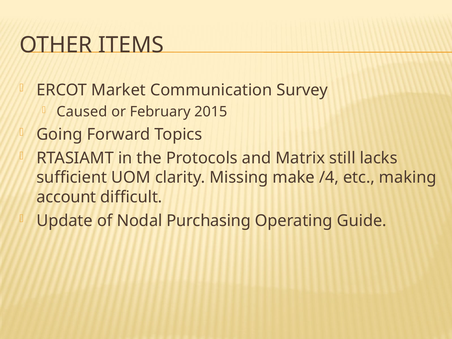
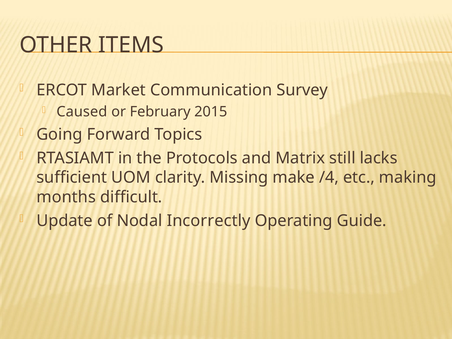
account: account -> months
Purchasing: Purchasing -> Incorrectly
